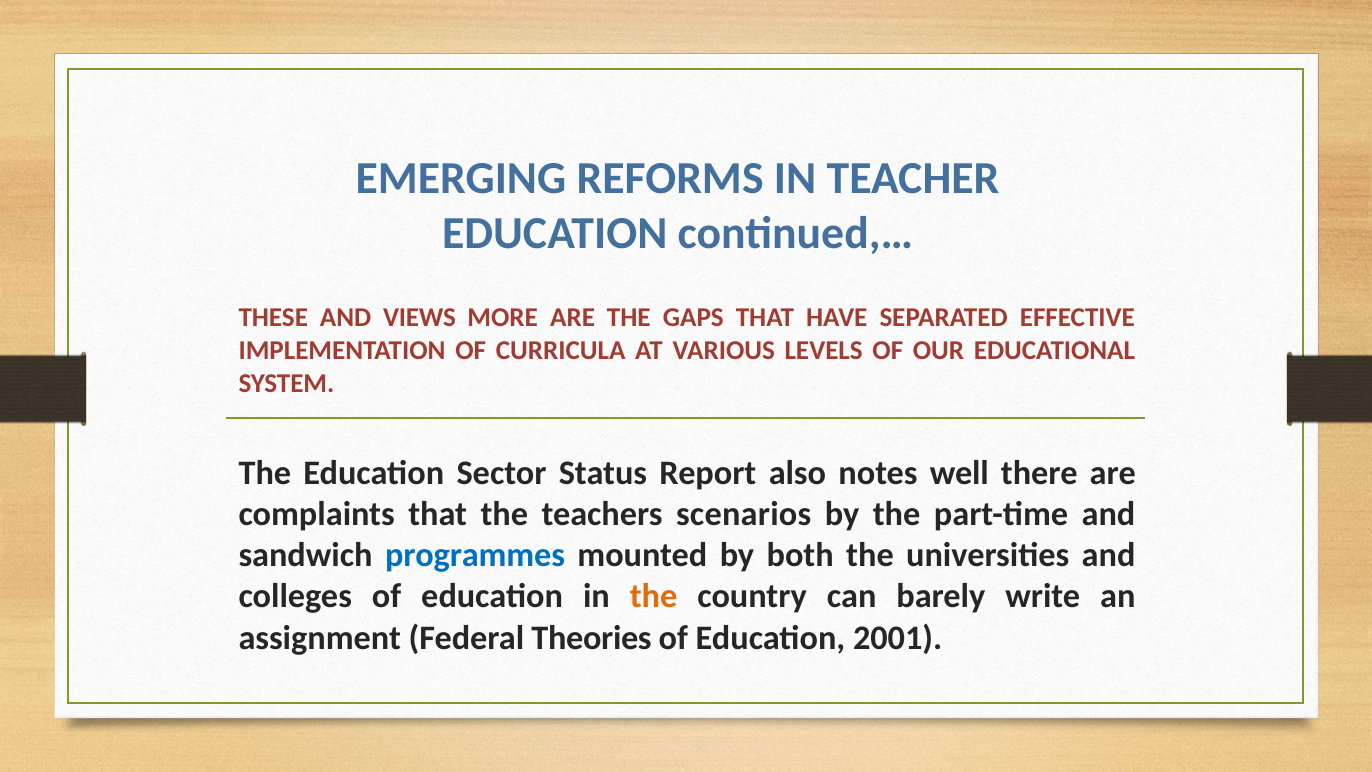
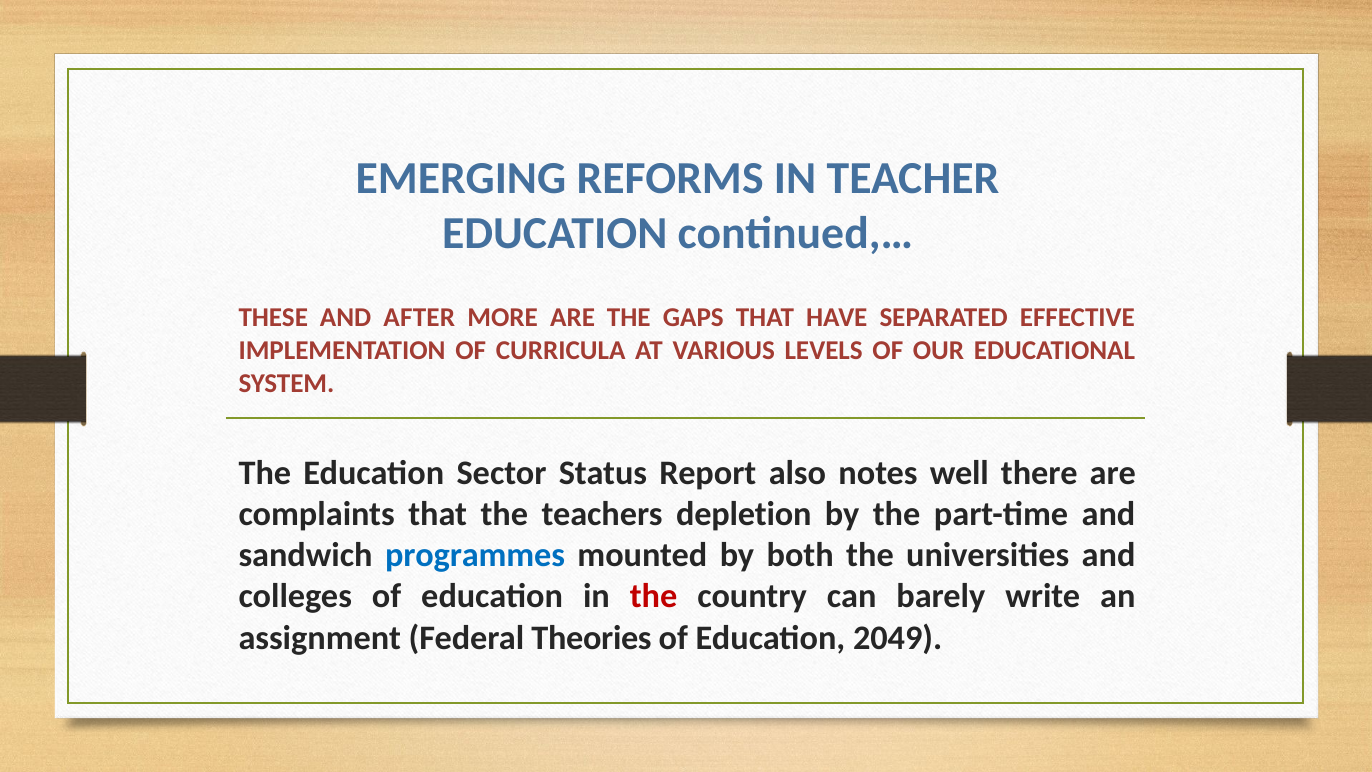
VIEWS: VIEWS -> AFTER
scenarios: scenarios -> depletion
the at (654, 596) colour: orange -> red
2001: 2001 -> 2049
